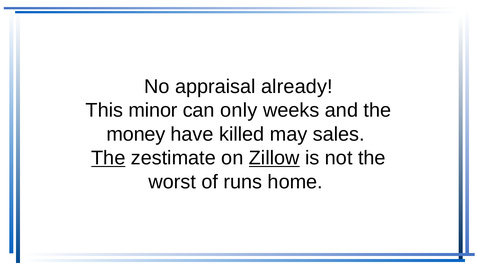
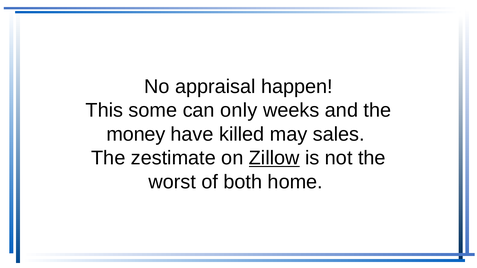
already: already -> happen
minor: minor -> some
The at (108, 158) underline: present -> none
runs: runs -> both
